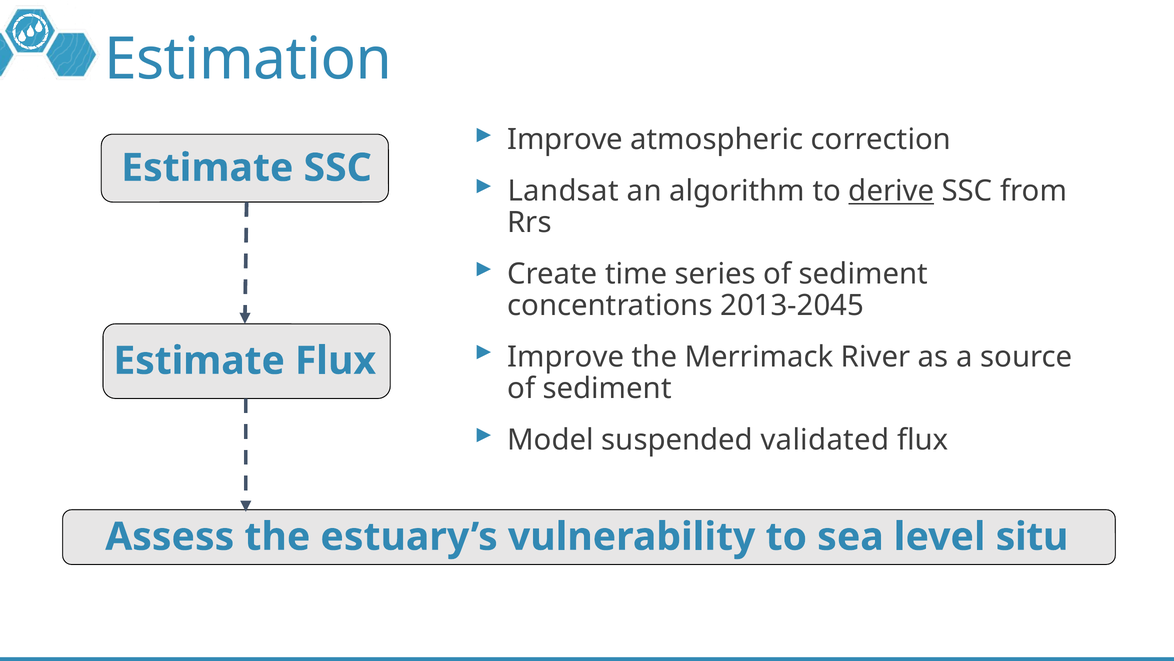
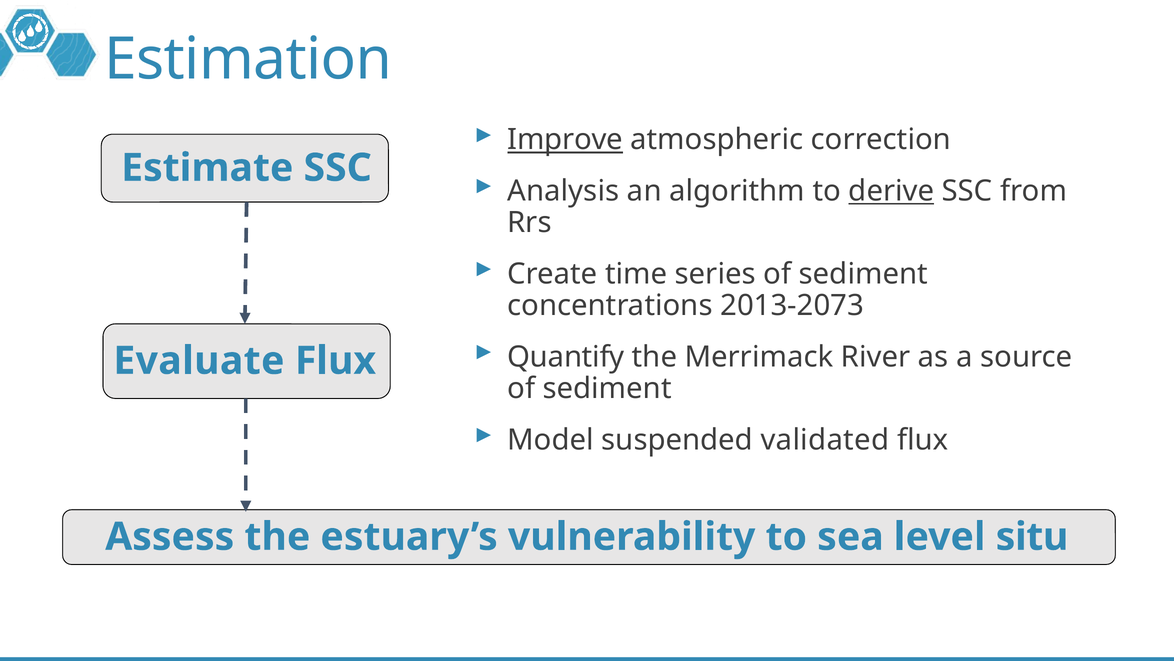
Improve at (565, 140) underline: none -> present
Landsat: Landsat -> Analysis
2013-2045: 2013-2045 -> 2013-2073
Improve at (566, 357): Improve -> Quantify
Estimate at (199, 361): Estimate -> Evaluate
